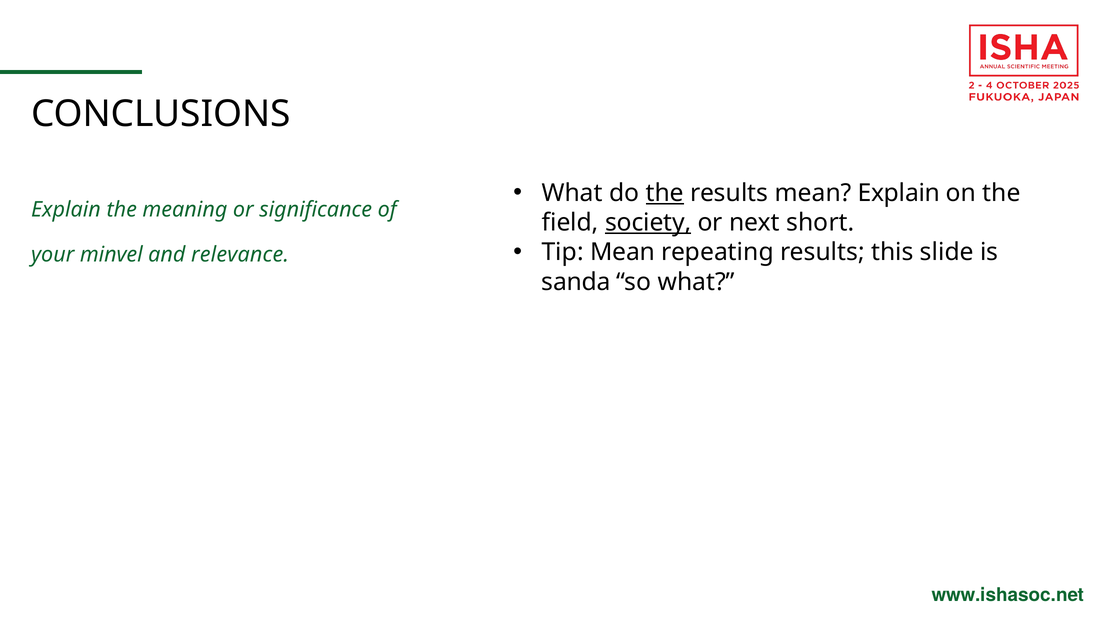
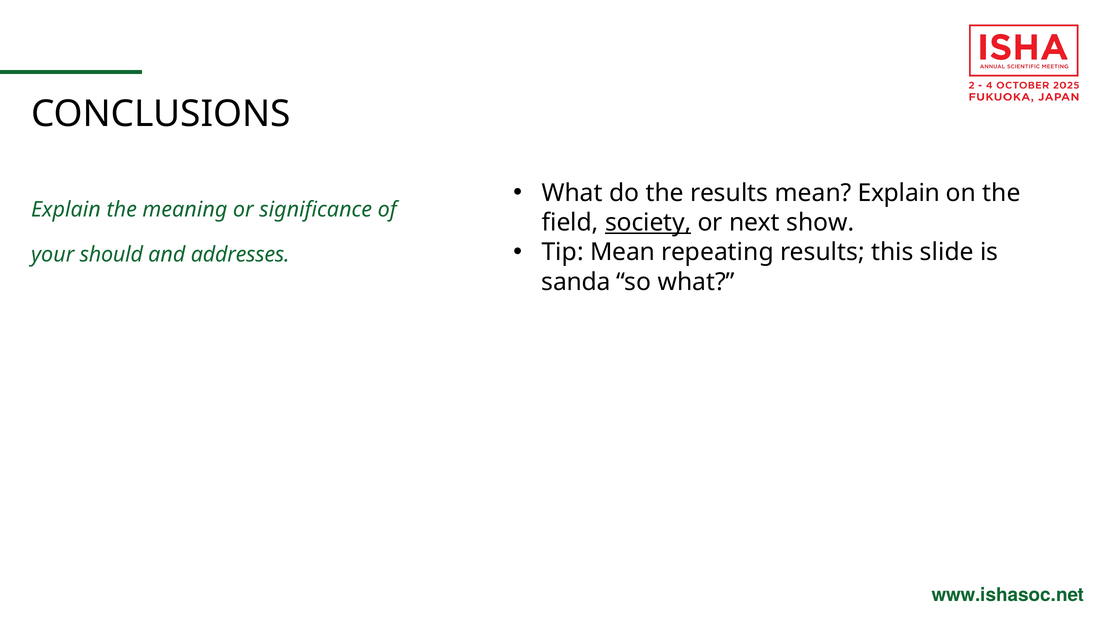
the at (665, 193) underline: present -> none
short: short -> show
minvel: minvel -> should
relevance: relevance -> addresses
